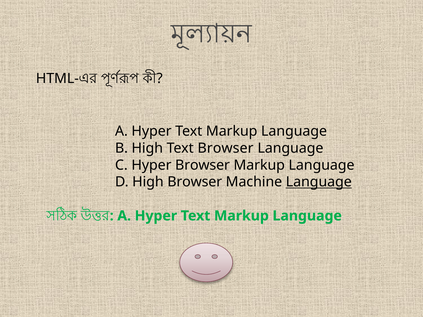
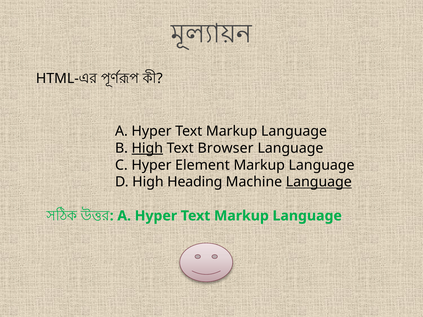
High at (147, 148) underline: none -> present
Hyper Browser: Browser -> Element
High Browser: Browser -> Heading
